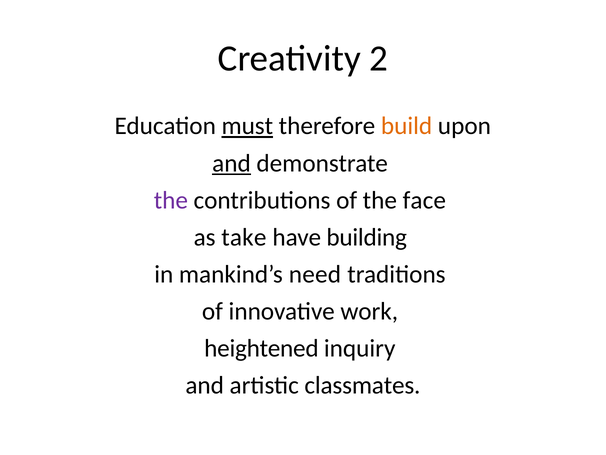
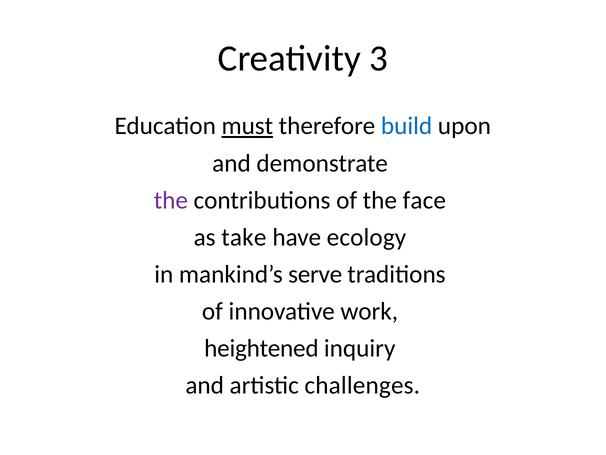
2: 2 -> 3
build colour: orange -> blue
and at (232, 163) underline: present -> none
building: building -> ecology
need: need -> serve
classmates: classmates -> challenges
